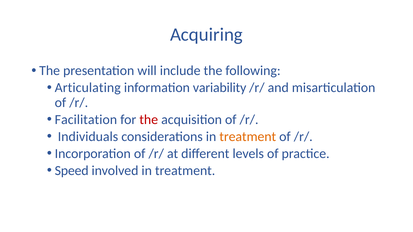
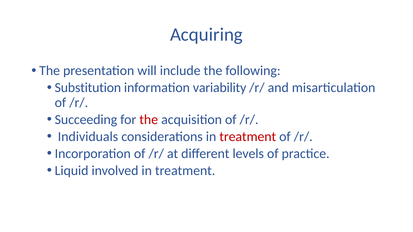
Articulating: Articulating -> Substitution
Facilitation: Facilitation -> Succeeding
treatment at (248, 137) colour: orange -> red
Speed: Speed -> Liquid
